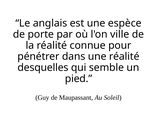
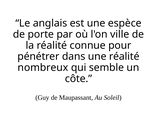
desquelles: desquelles -> nombreux
pied: pied -> côte
